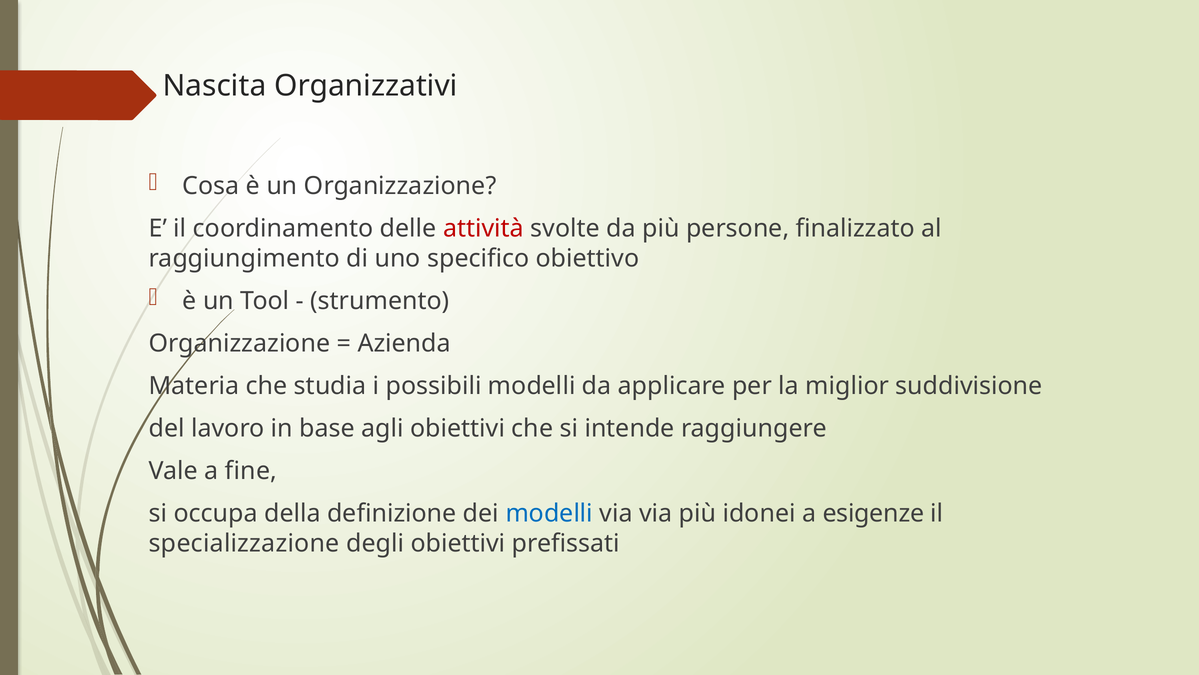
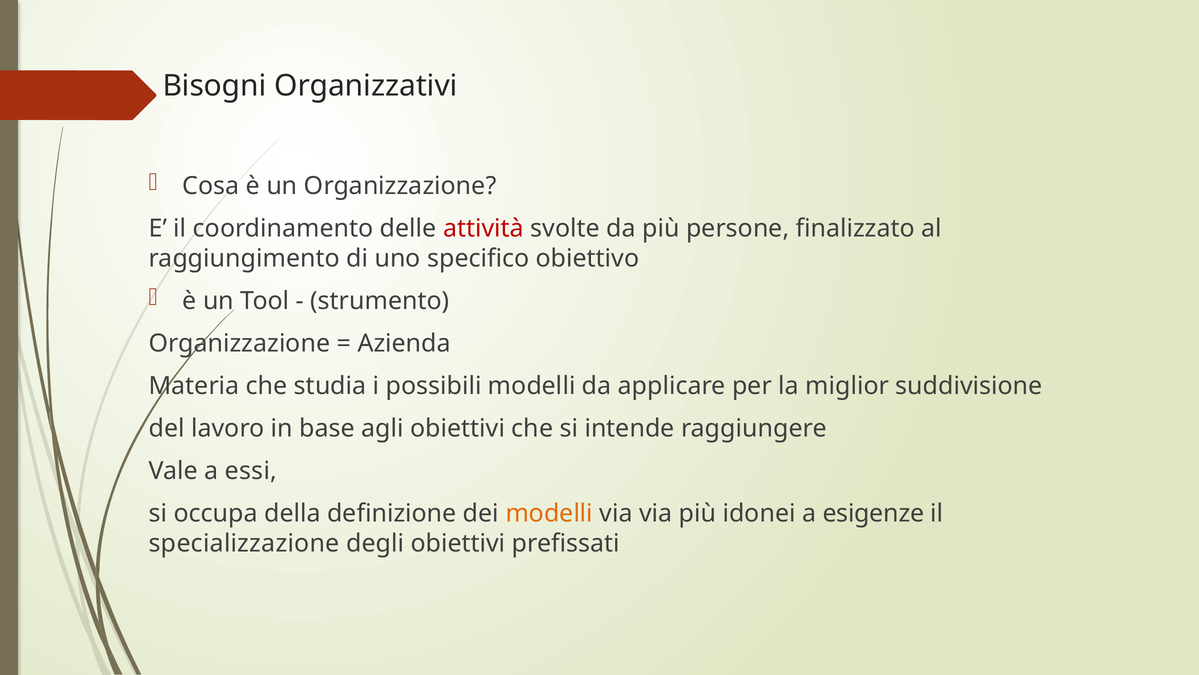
Nascita: Nascita -> Bisogni
fine: fine -> essi
modelli at (549, 513) colour: blue -> orange
